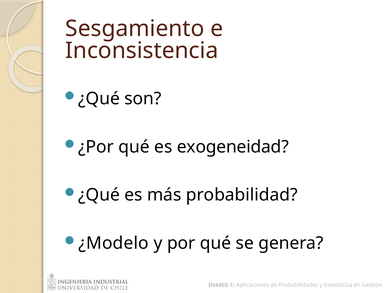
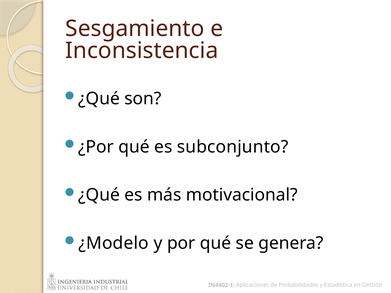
exogeneidad: exogeneidad -> subconjunto
probabilidad: probabilidad -> motivacional
